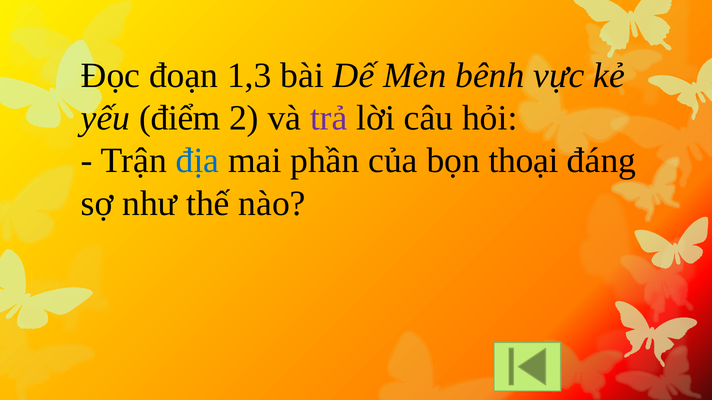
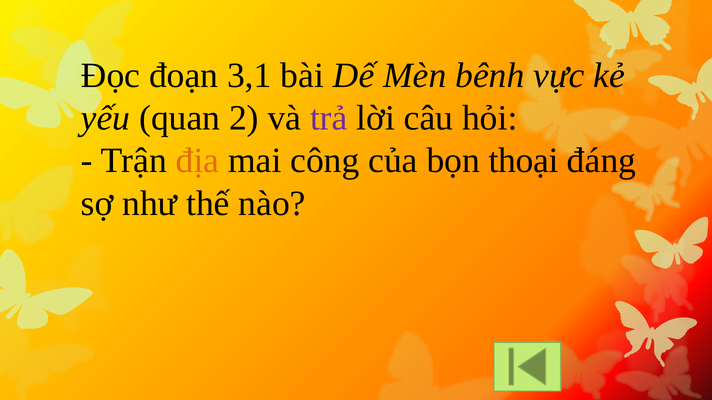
1,3: 1,3 -> 3,1
điểm: điểm -> quan
địa colour: blue -> orange
phần: phần -> công
